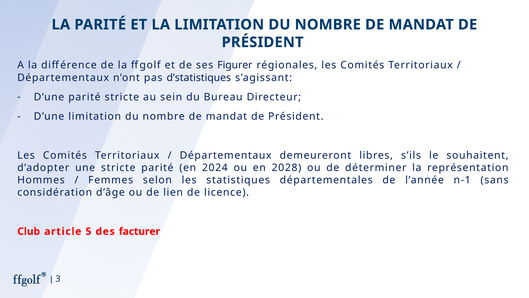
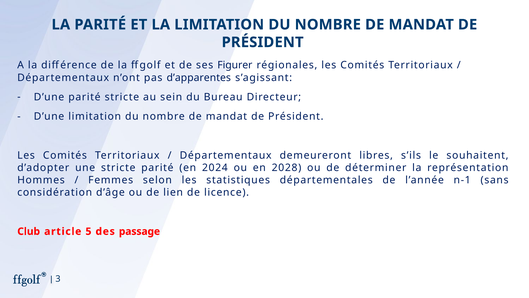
d’statistiques: d’statistiques -> d’apparentes
facturer: facturer -> passage
